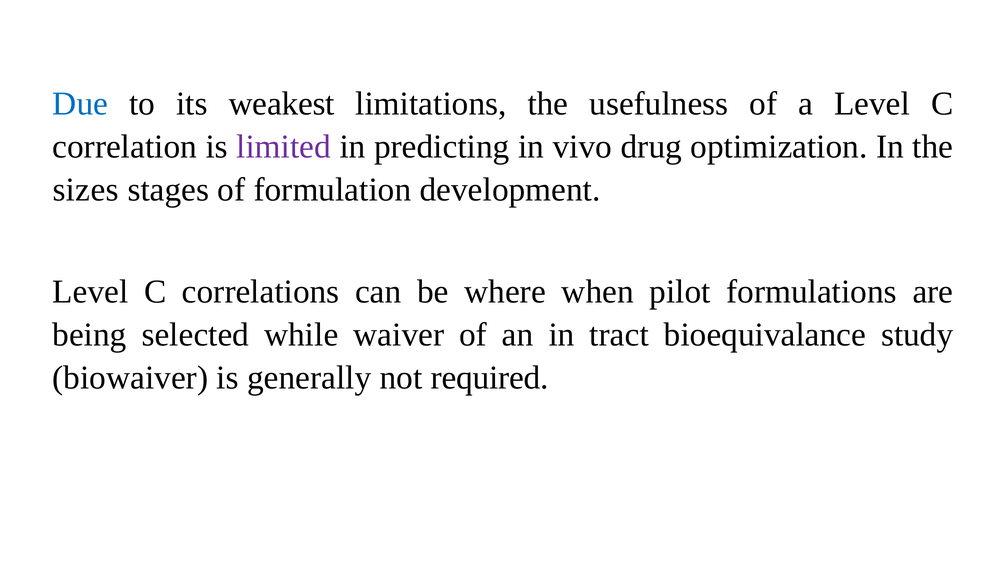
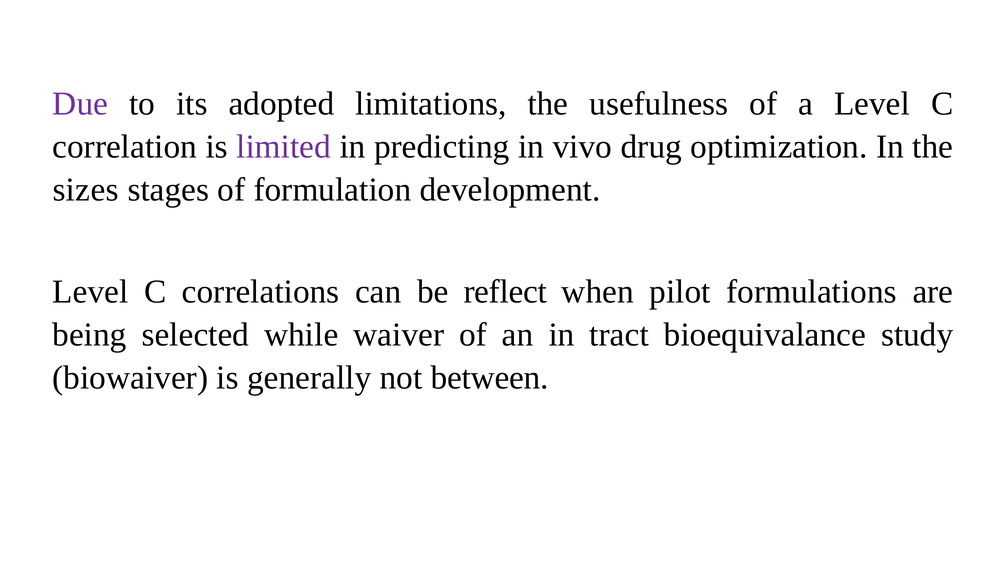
Due colour: blue -> purple
weakest: weakest -> adopted
where: where -> reflect
required: required -> between
